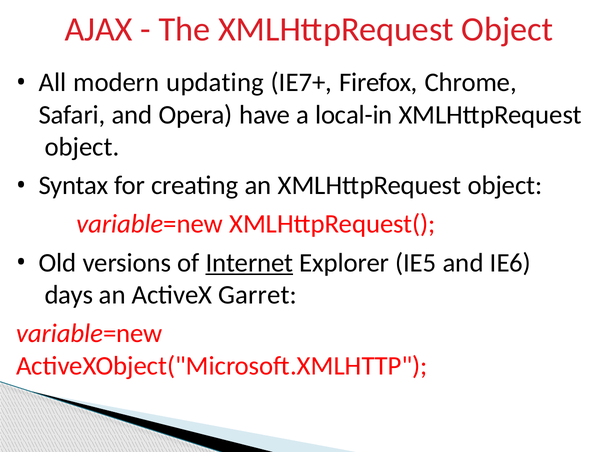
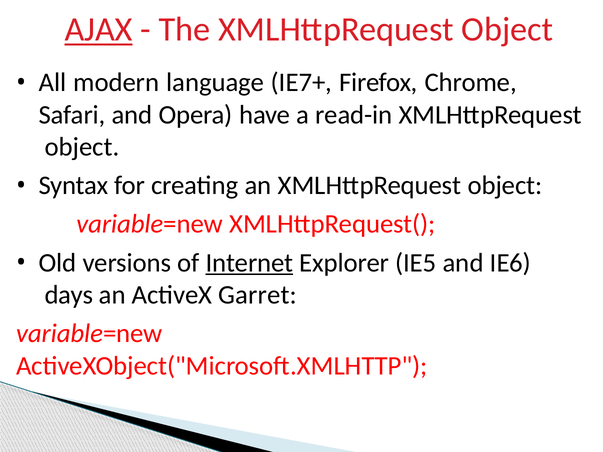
AJAX underline: none -> present
updating: updating -> language
local-in: local-in -> read-in
